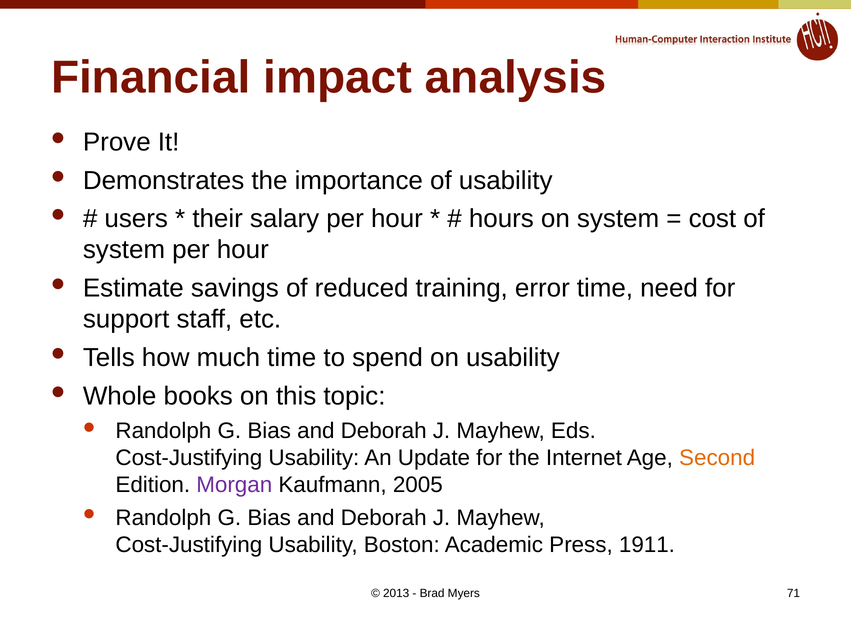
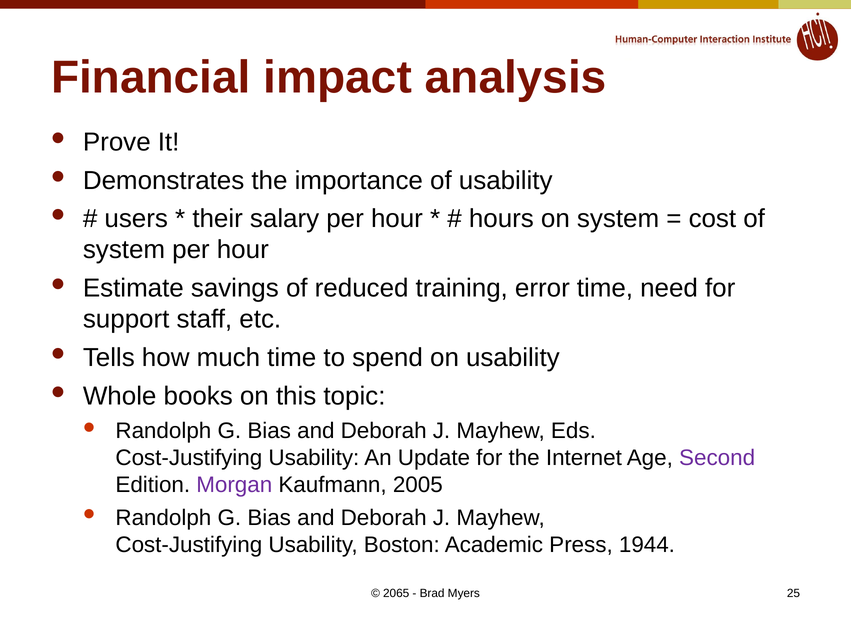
Second colour: orange -> purple
1911: 1911 -> 1944
2013: 2013 -> 2065
71: 71 -> 25
